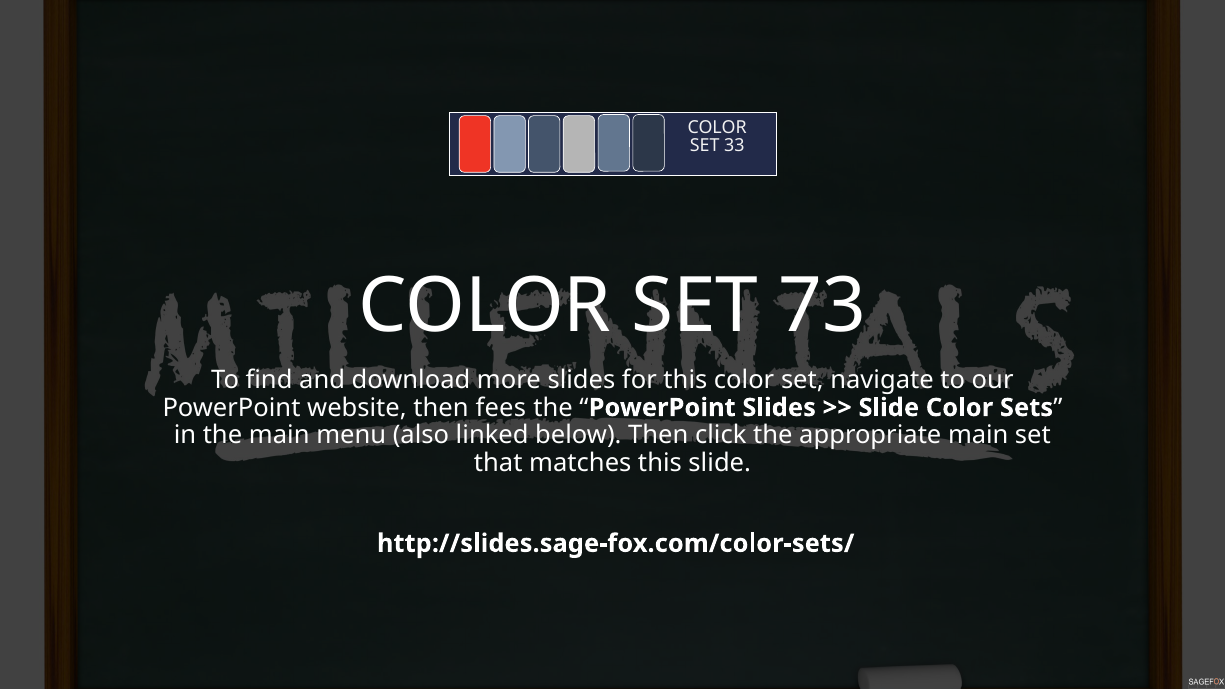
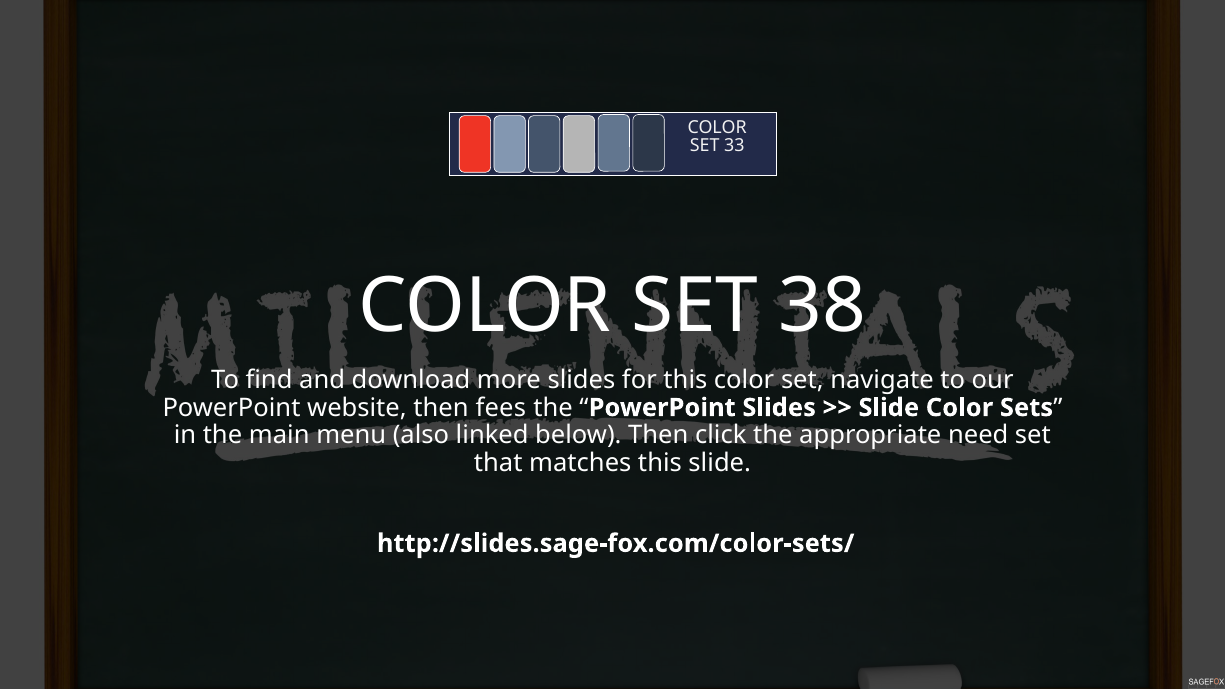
73: 73 -> 38
appropriate main: main -> need
